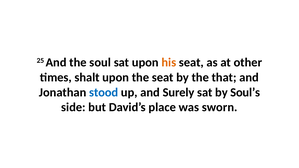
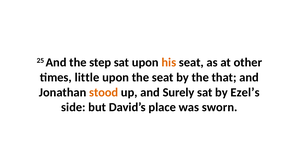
soul: soul -> step
shalt: shalt -> little
stood colour: blue -> orange
Soul’s: Soul’s -> Ezel’s
